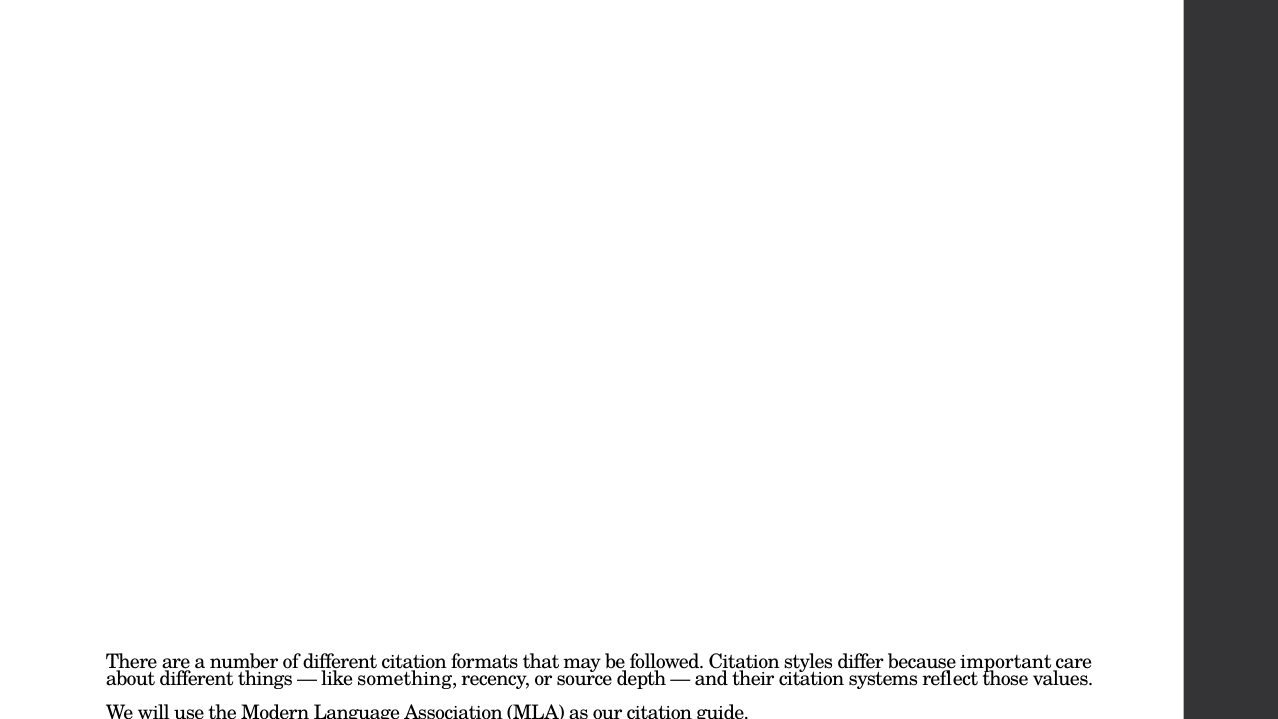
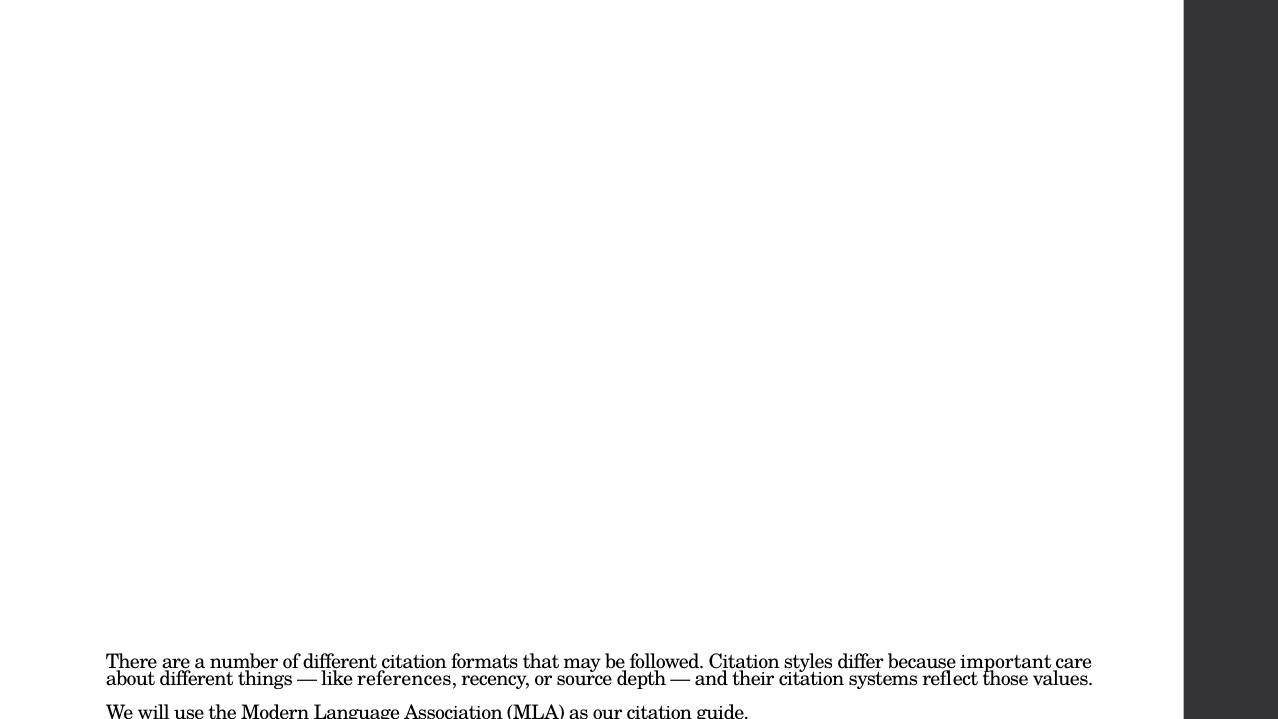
something: something -> references
